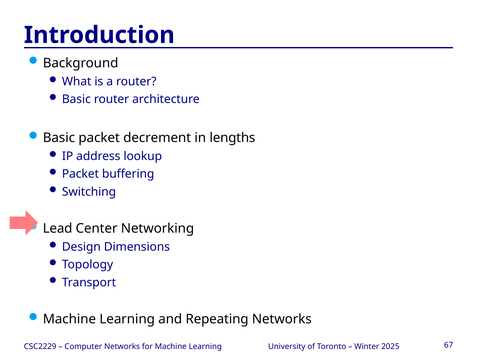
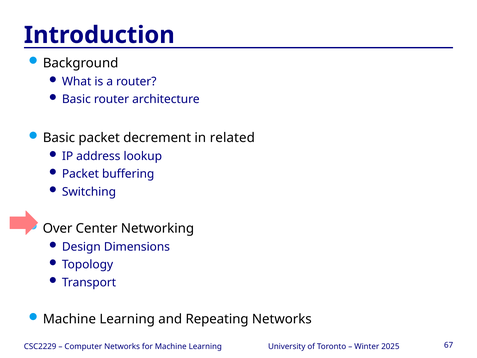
lengths: lengths -> related
Lead: Lead -> Over
